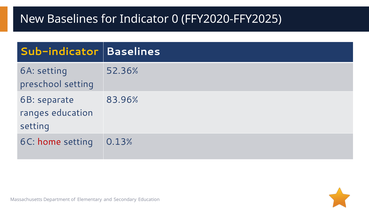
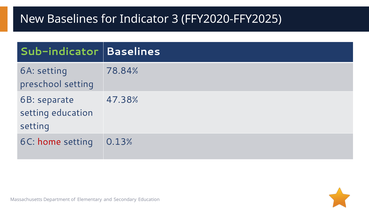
0: 0 -> 3
Sub-indicator colour: yellow -> light green
52.36%: 52.36% -> 78.84%
83.96%: 83.96% -> 47.38%
ranges at (34, 113): ranges -> setting
